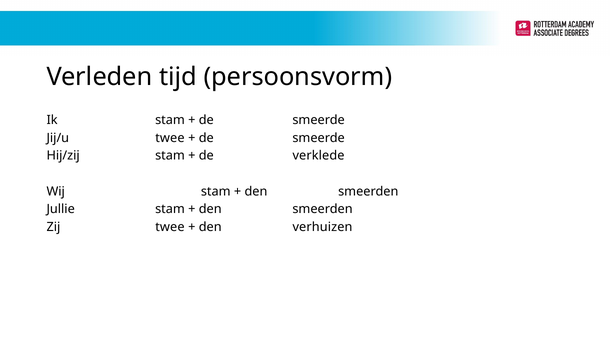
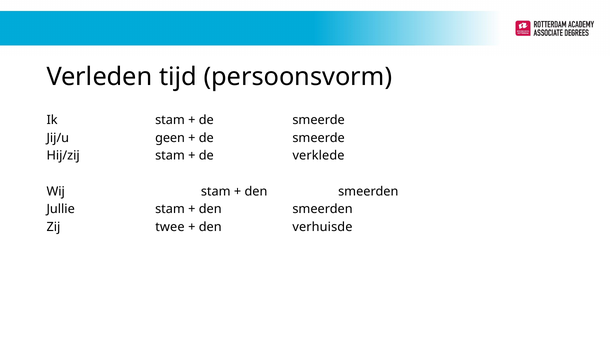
Jij/u twee: twee -> geen
verhuizen: verhuizen -> verhuisde
